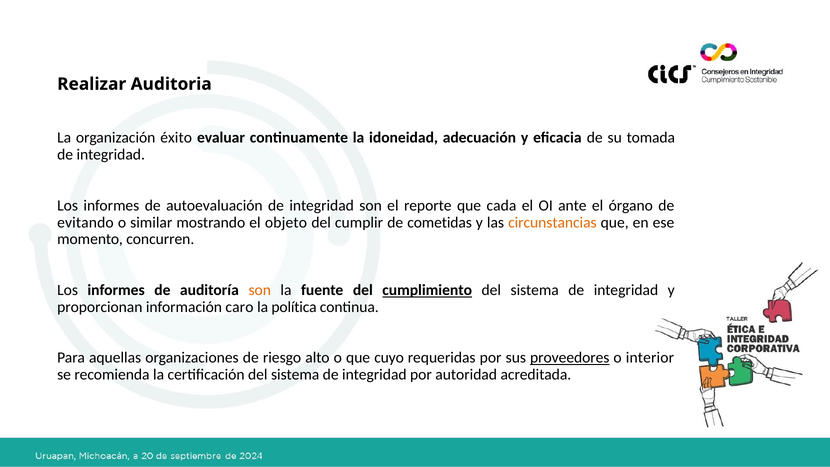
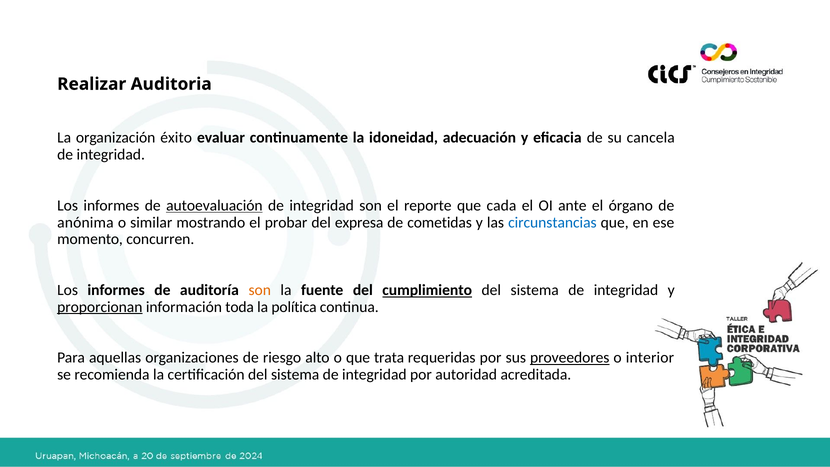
tomada: tomada -> cancela
autoevaluación underline: none -> present
evitando: evitando -> anónima
objeto: objeto -> probar
cumplir: cumplir -> expresa
circunstancias colour: orange -> blue
proporcionan underline: none -> present
caro: caro -> toda
cuyo: cuyo -> trata
